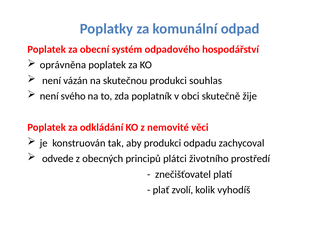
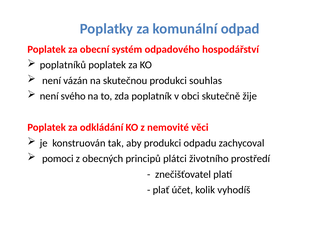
oprávněna: oprávněna -> poplatníků
odvede: odvede -> pomoci
zvolí: zvolí -> účet
